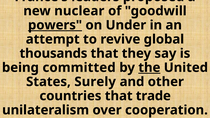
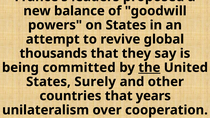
nuclear: nuclear -> balance
powers underline: present -> none
on Under: Under -> States
trade: trade -> years
